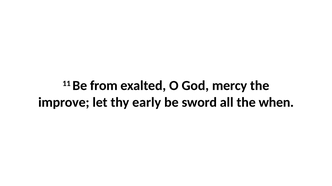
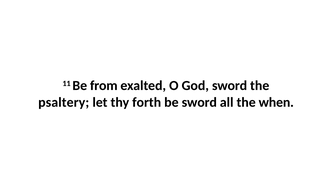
God mercy: mercy -> sword
improve: improve -> psaltery
early: early -> forth
